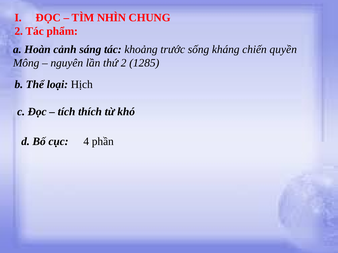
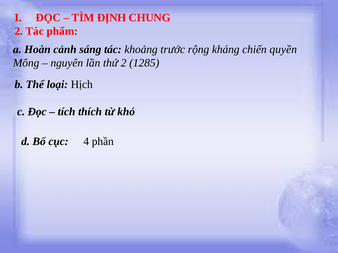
NHÌN: NHÌN -> ĐỊNH
sống: sống -> rộng
